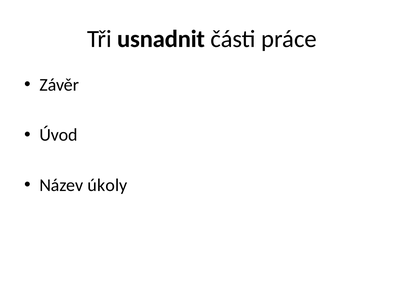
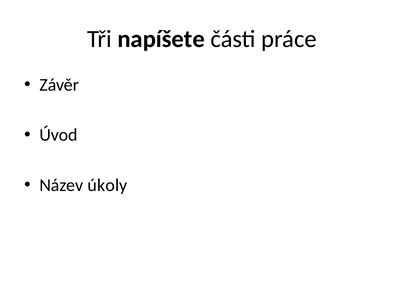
usnadnit: usnadnit -> napíšete
